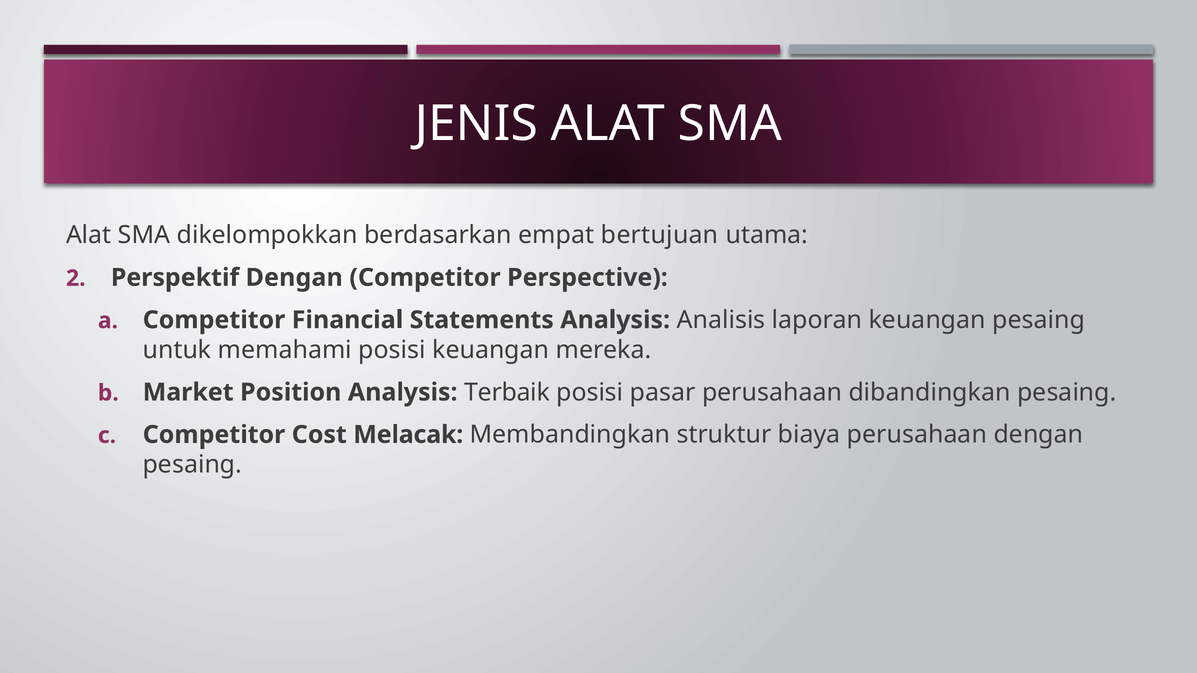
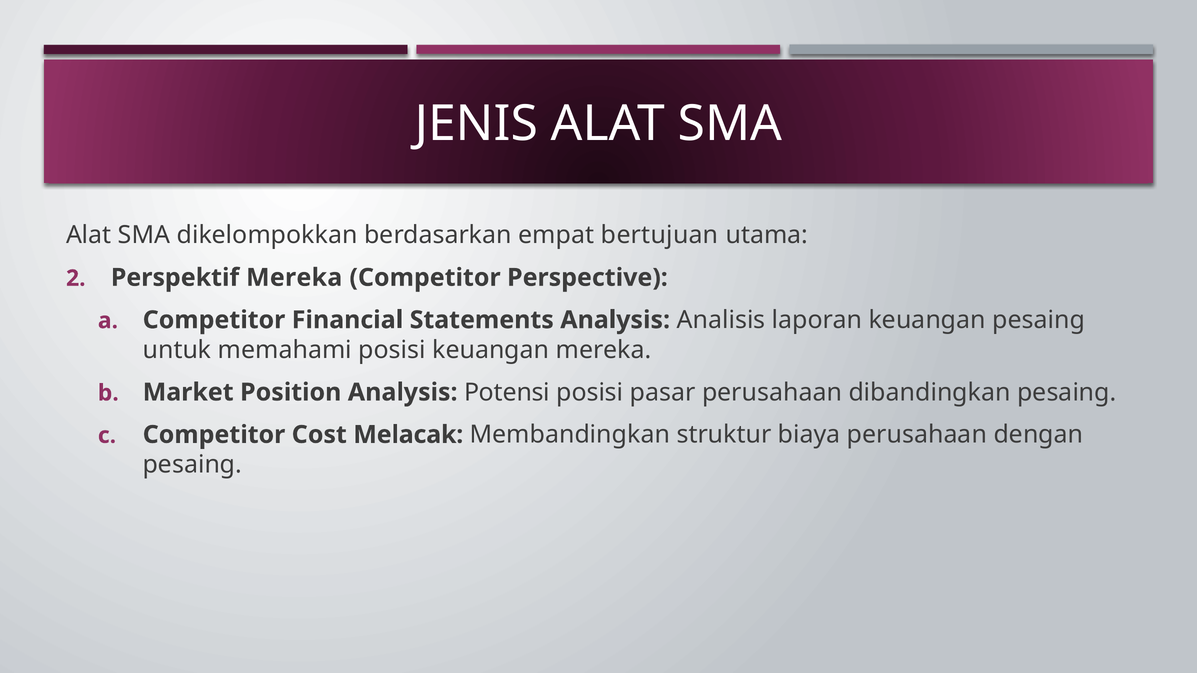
Perspektif Dengan: Dengan -> Mereka
Terbaik: Terbaik -> Potensi
